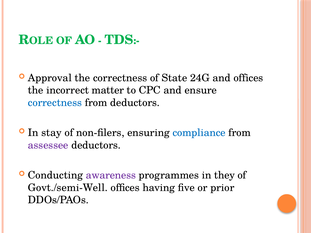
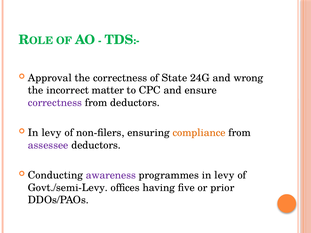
and offices: offices -> wrong
correctness at (55, 103) colour: blue -> purple
stay at (51, 133): stay -> levy
compliance colour: blue -> orange
programmes in they: they -> levy
Govt./semi-Well: Govt./semi-Well -> Govt./semi-Levy
